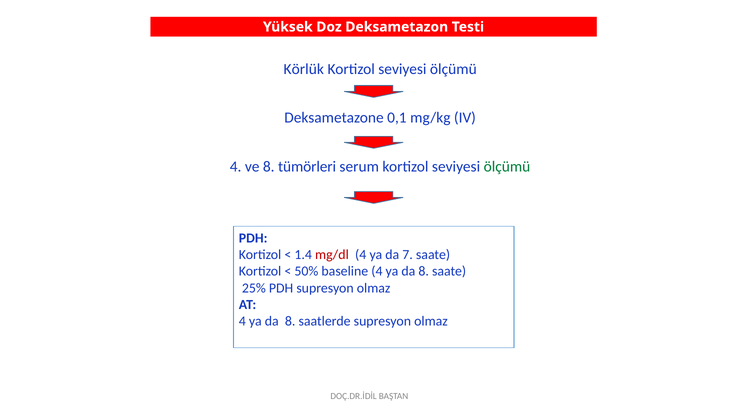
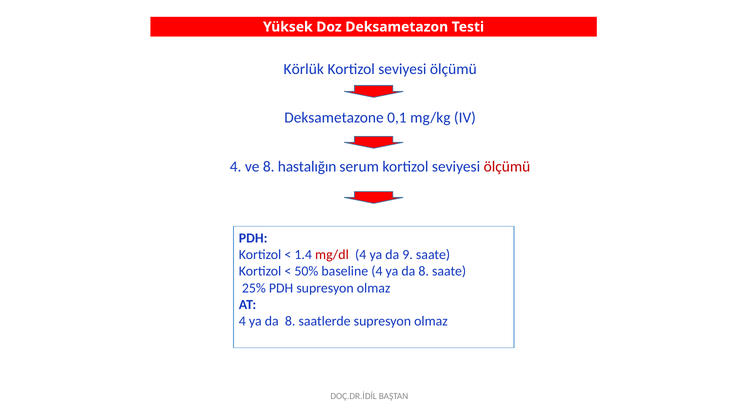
tümörleri: tümörleri -> hastalığın
ölçümü at (507, 167) colour: green -> red
7: 7 -> 9
